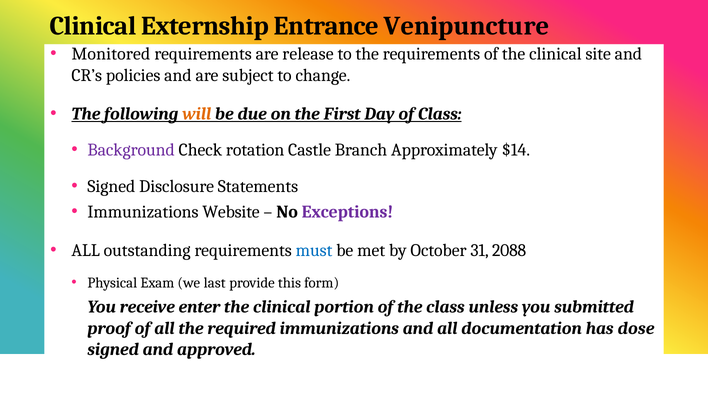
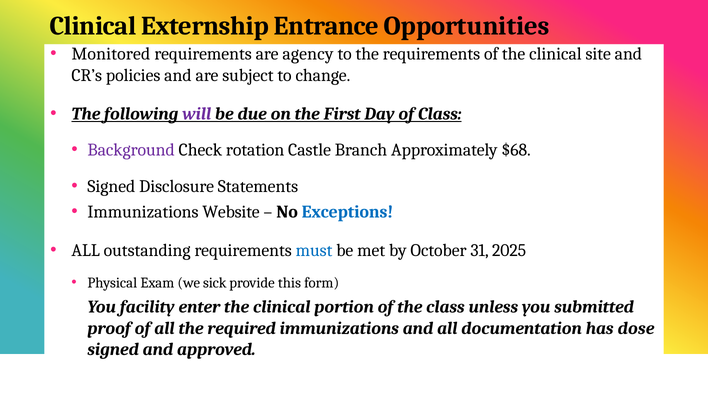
Venipuncture: Venipuncture -> Opportunities
release: release -> agency
will colour: orange -> purple
$14: $14 -> $68
Exceptions colour: purple -> blue
2088: 2088 -> 2025
last: last -> sick
receive: receive -> facility
